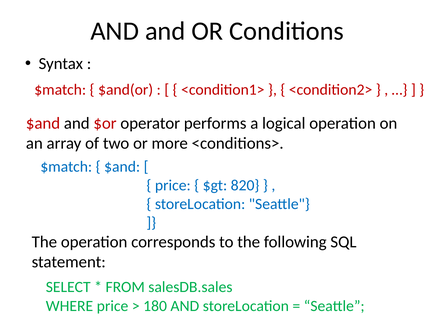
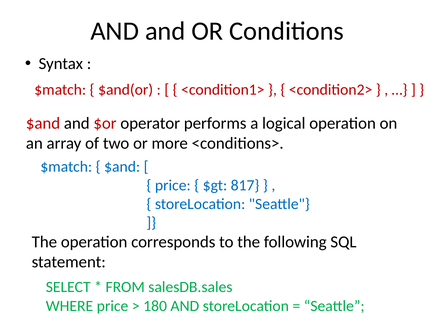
820: 820 -> 817
